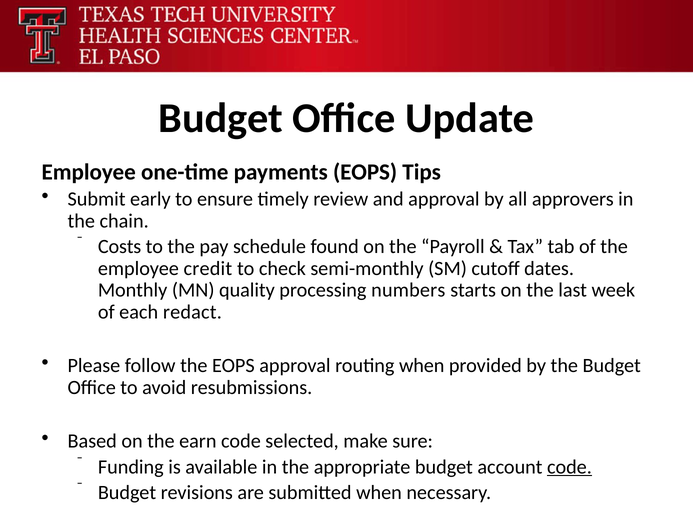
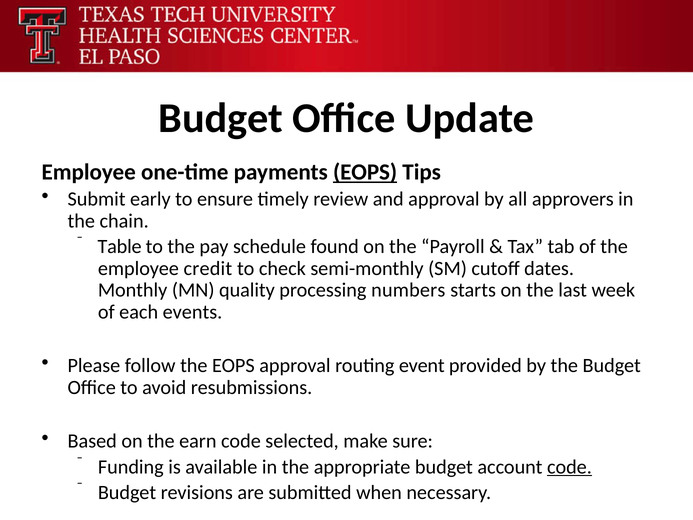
EOPS at (365, 172) underline: none -> present
Costs: Costs -> Table
redact: redact -> events
routing when: when -> event
